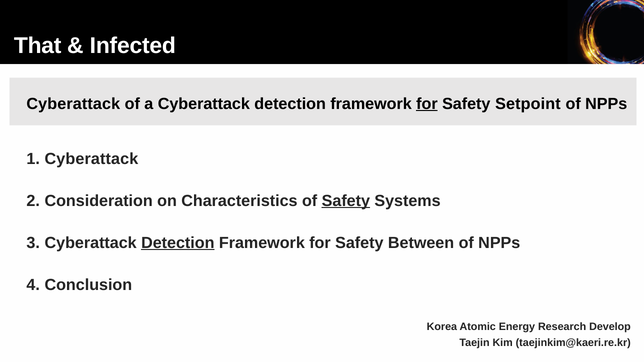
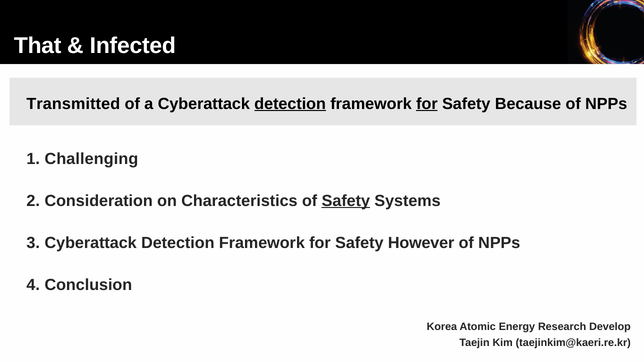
Cyberattack at (73, 104): Cyberattack -> Transmitted
detection at (290, 104) underline: none -> present
Setpoint: Setpoint -> Because
Cyberattack at (91, 159): Cyberattack -> Challenging
Detection at (178, 243) underline: present -> none
Between: Between -> However
